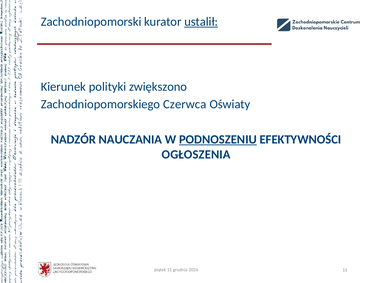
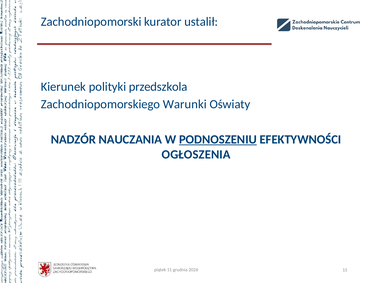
ustalił underline: present -> none
zwiększono: zwiększono -> przedszkola
Czerwca: Czerwca -> Warunki
